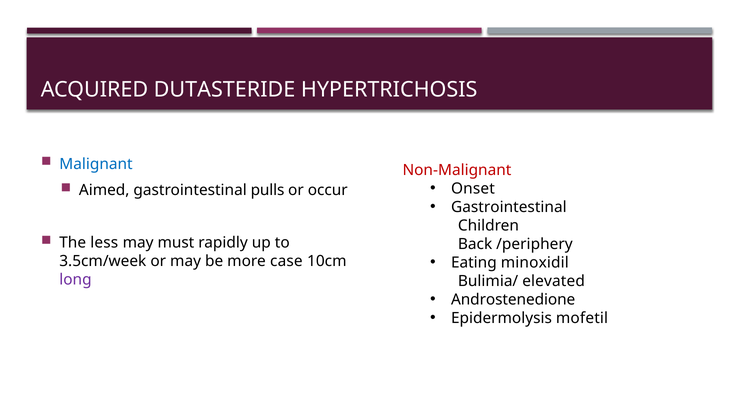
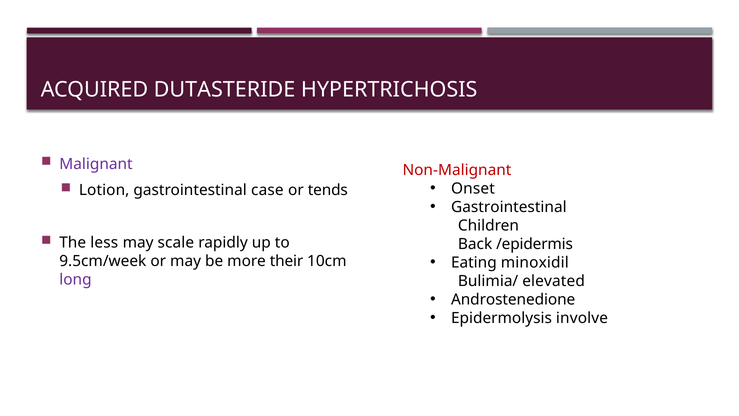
Malignant colour: blue -> purple
Aimed: Aimed -> Lotion
pulls: pulls -> case
occur: occur -> tends
must: must -> scale
/periphery: /periphery -> /epidermis
3.5cm/week: 3.5cm/week -> 9.5cm/week
case: case -> their
mofetil: mofetil -> involve
